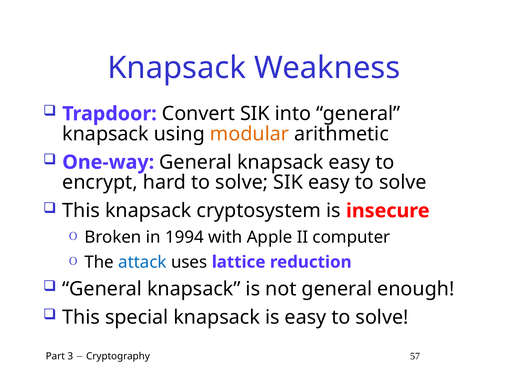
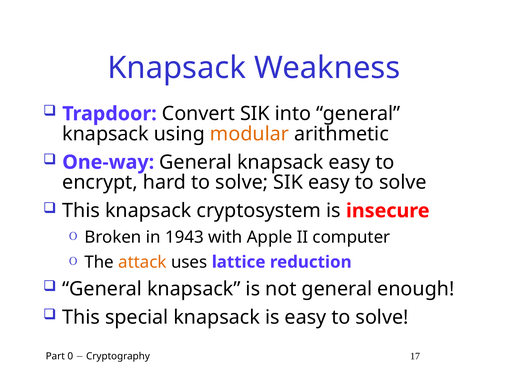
1994: 1994 -> 1943
attack colour: blue -> orange
3: 3 -> 0
57: 57 -> 17
